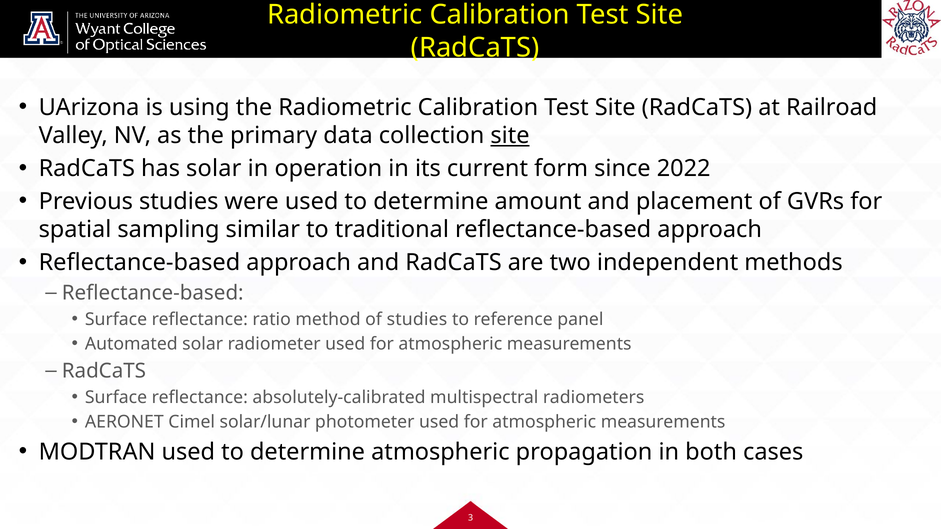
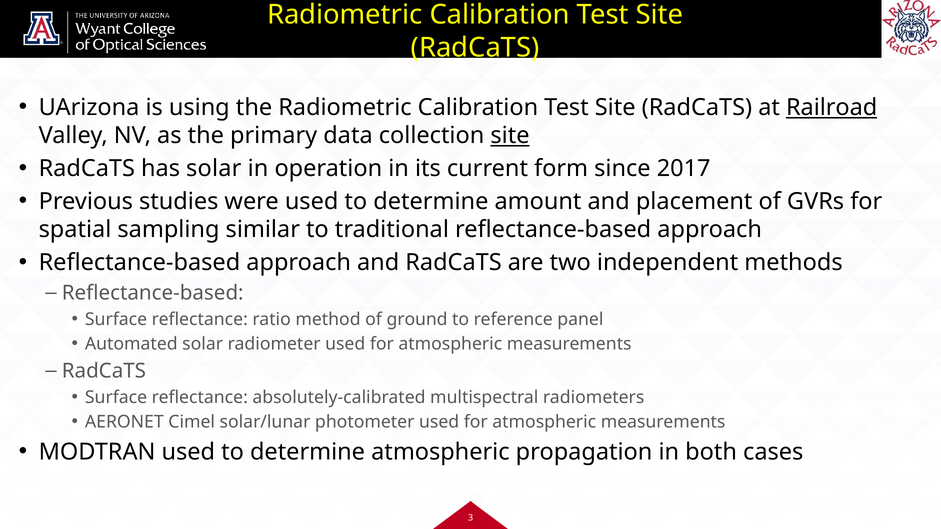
Railroad underline: none -> present
2022: 2022 -> 2017
of studies: studies -> ground
